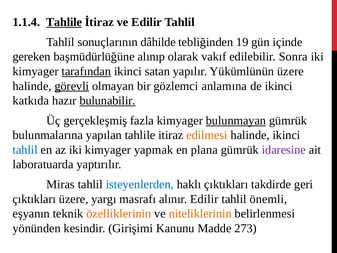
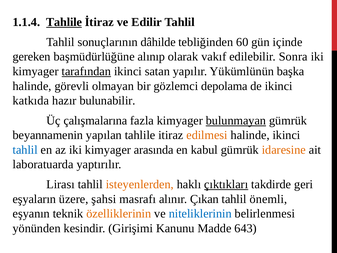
19: 19 -> 60
Yükümlünün üzere: üzere -> başka
görevli underline: present -> none
anlamına: anlamına -> depolama
bulunabilir underline: present -> none
gerçekleşmiş: gerçekleşmiş -> çalışmalarına
bulunmalarına: bulunmalarına -> beyannamenin
yapmak: yapmak -> arasında
plana: plana -> kabul
idaresine colour: purple -> orange
Miras: Miras -> Lirası
isteyenlerden colour: blue -> orange
çıktıkları at (226, 184) underline: none -> present
çıktıkları at (34, 199): çıktıkları -> eşyaların
yargı: yargı -> şahsi
alınır Edilir: Edilir -> Çıkan
niteliklerinin colour: orange -> blue
273: 273 -> 643
